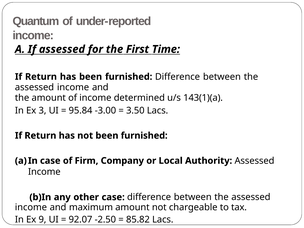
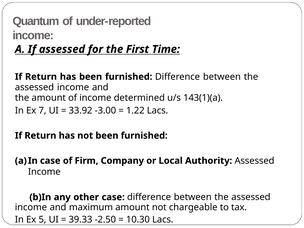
3: 3 -> 7
95.84: 95.84 -> 33.92
3.50: 3.50 -> 1.22
9: 9 -> 5
92.07: 92.07 -> 39.33
85.82: 85.82 -> 10.30
